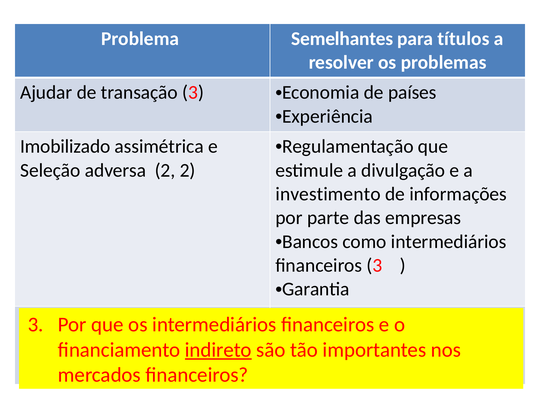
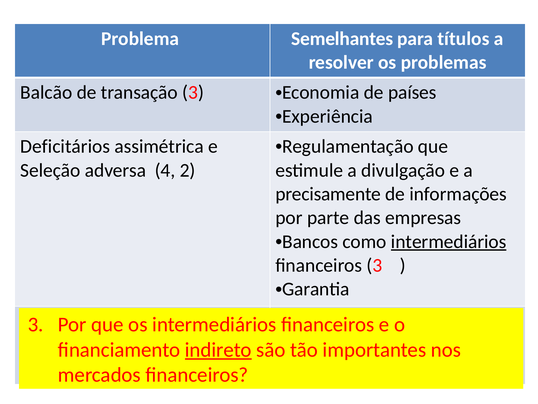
Ajudar: Ajudar -> Balcão
Imobilizado: Imobilizado -> Deficitários
adversa 2: 2 -> 4
investimento: investimento -> precisamente
intermediários at (449, 241) underline: none -> present
